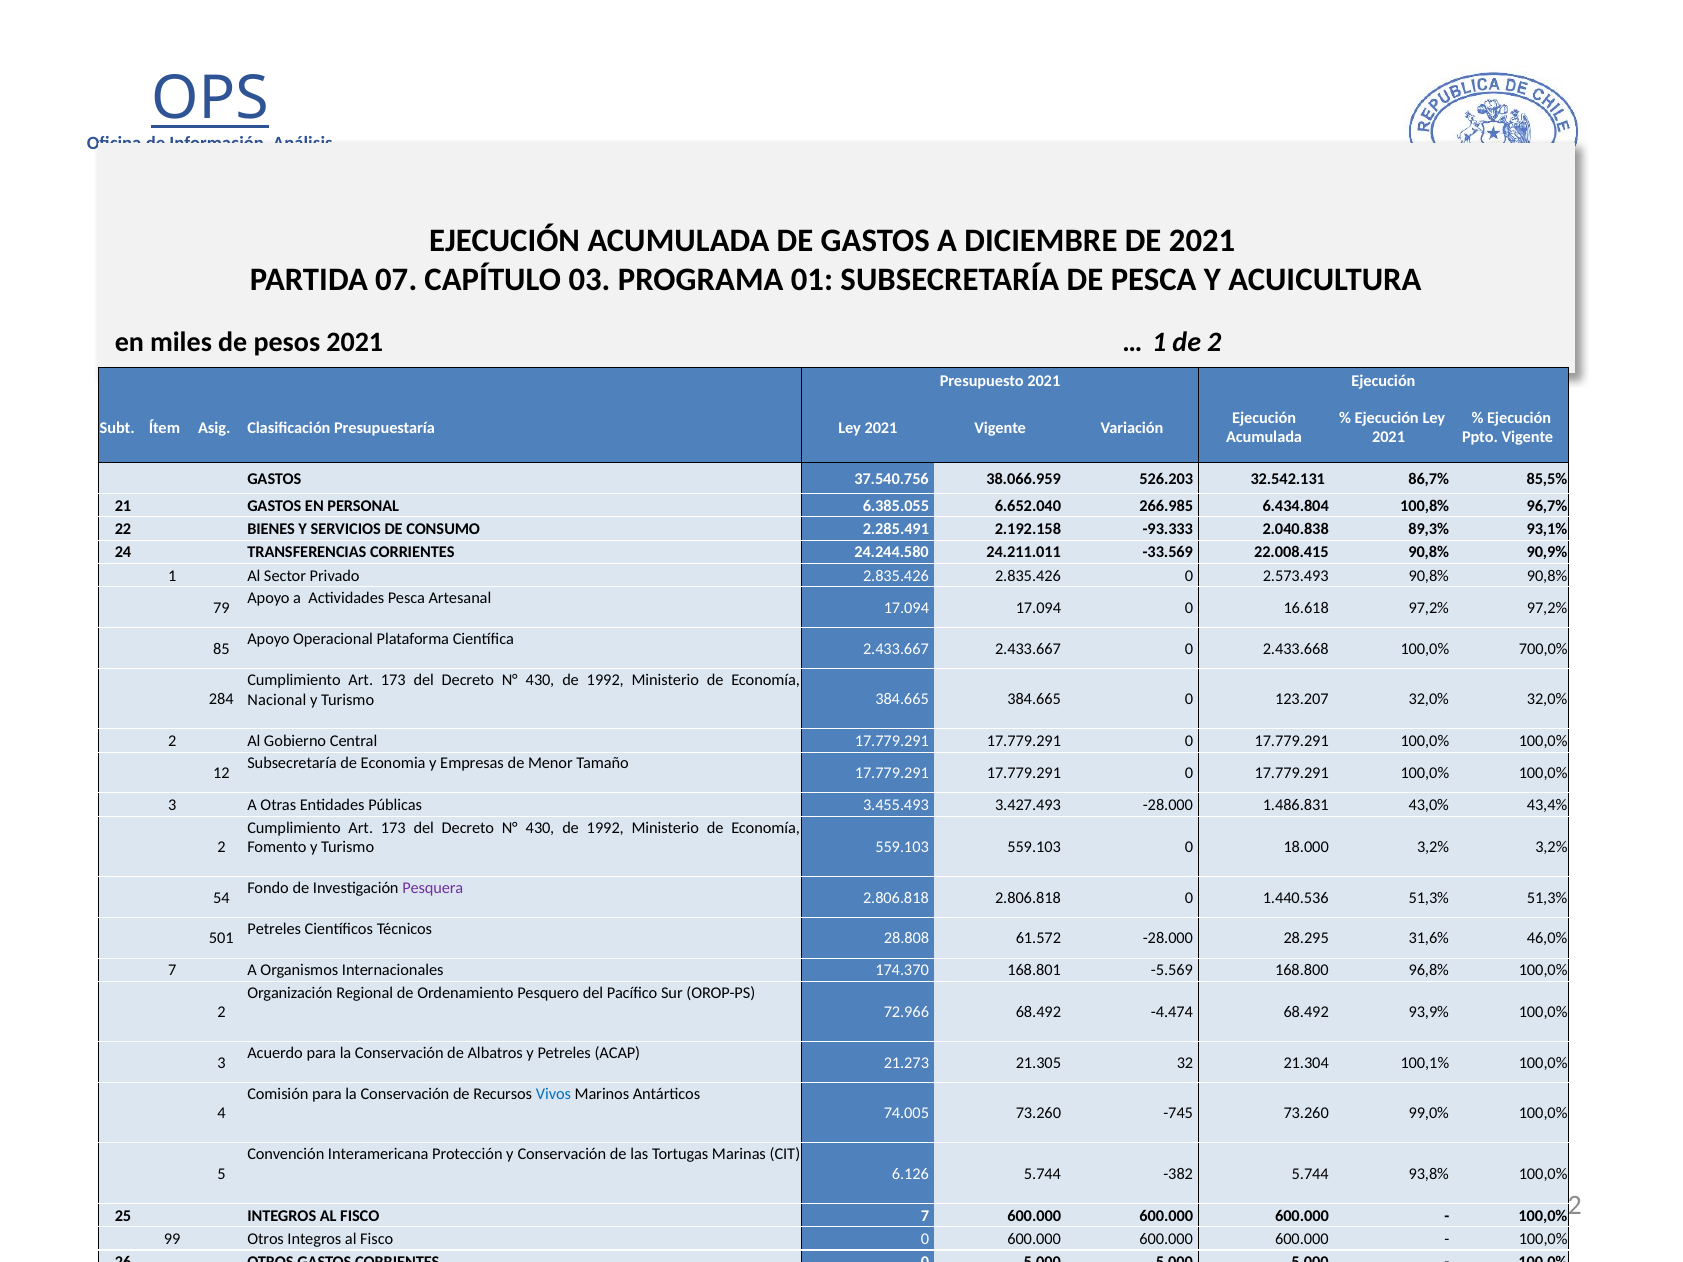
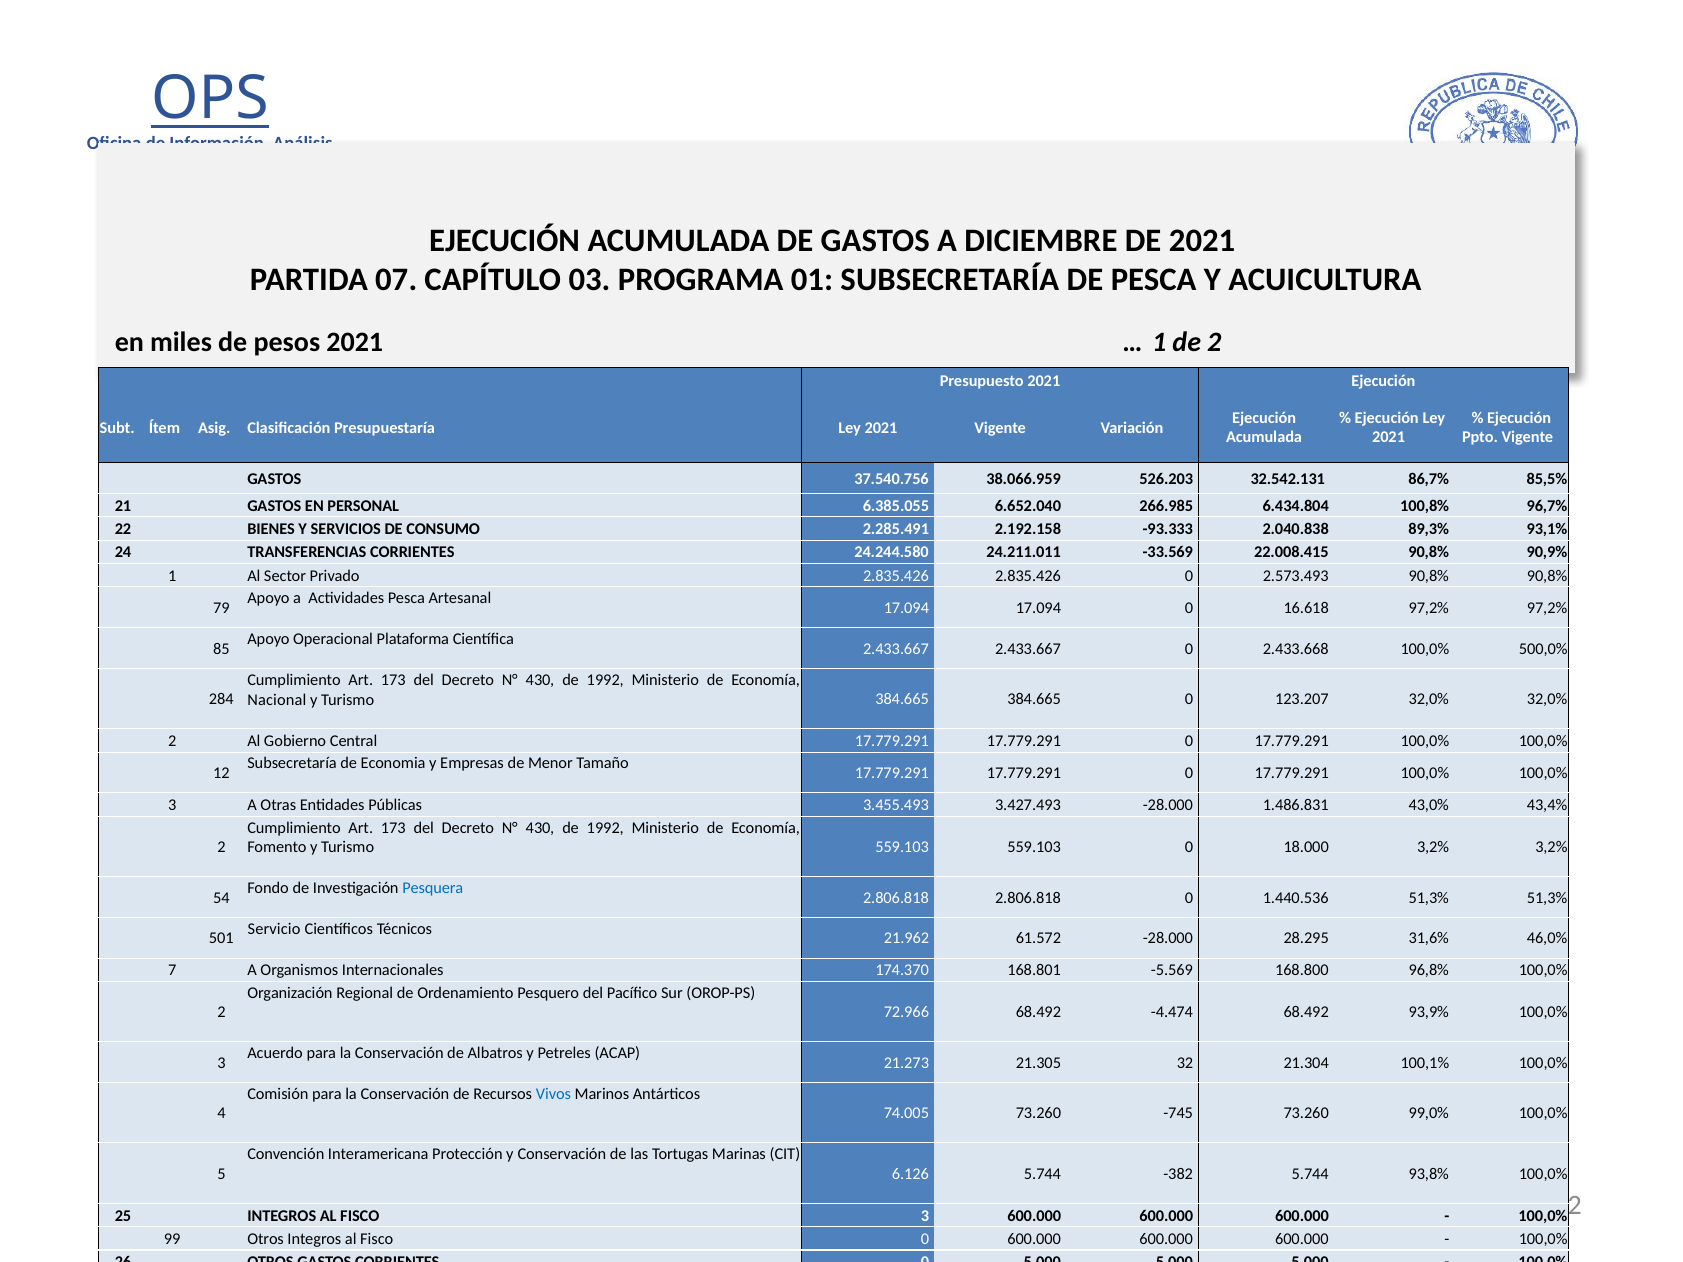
700,0%: 700,0% -> 500,0%
Pesquera colour: purple -> blue
Petreles at (274, 929): Petreles -> Servicio
28.808: 28.808 -> 21.962
FISCO 7: 7 -> 3
